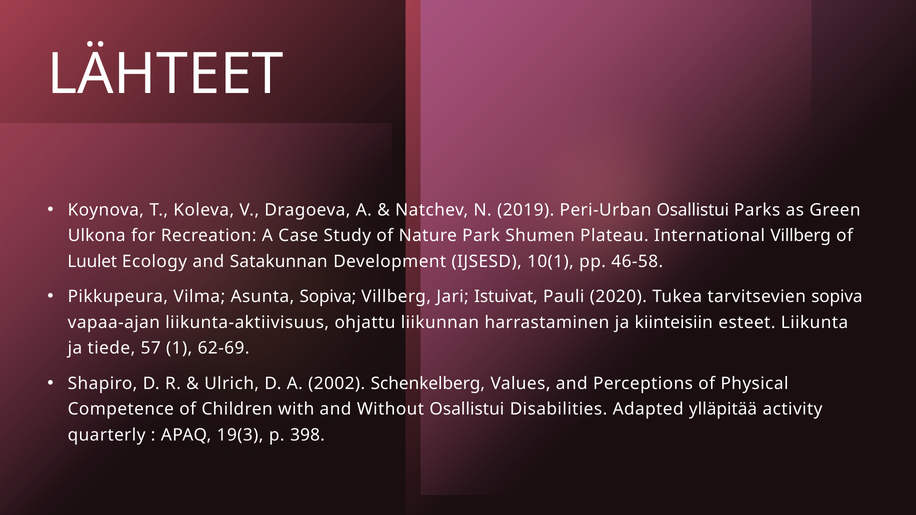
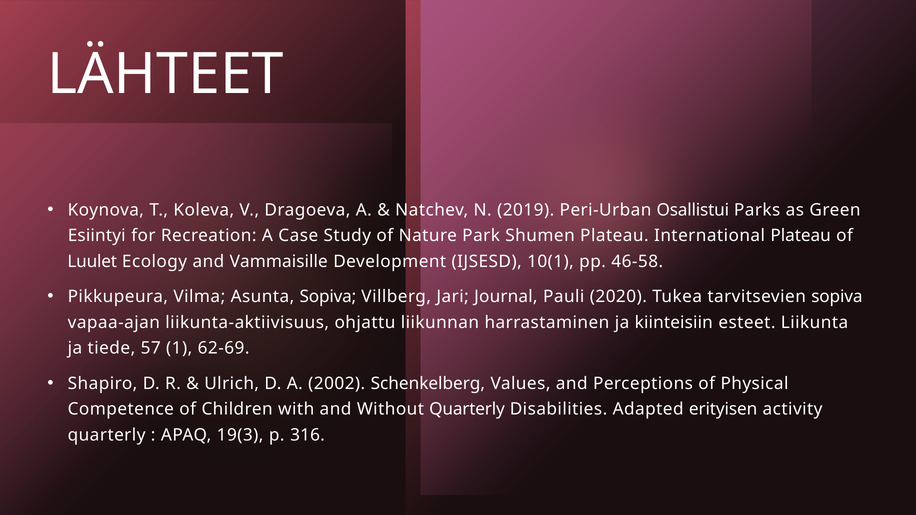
Ulkona: Ulkona -> Esiintyi
International Villberg: Villberg -> Plateau
Satakunnan: Satakunnan -> Vammaisille
Istuivat: Istuivat -> Journal
Without Osallistui: Osallistui -> Quarterly
ylläpitää: ylläpitää -> erityisen
398: 398 -> 316
